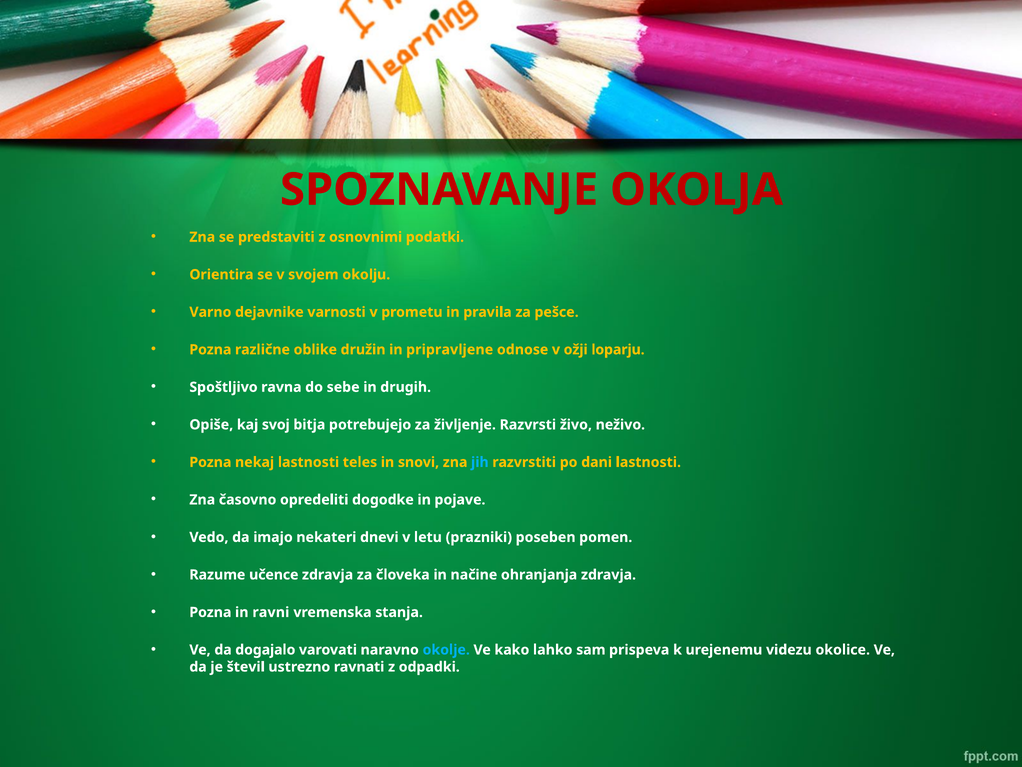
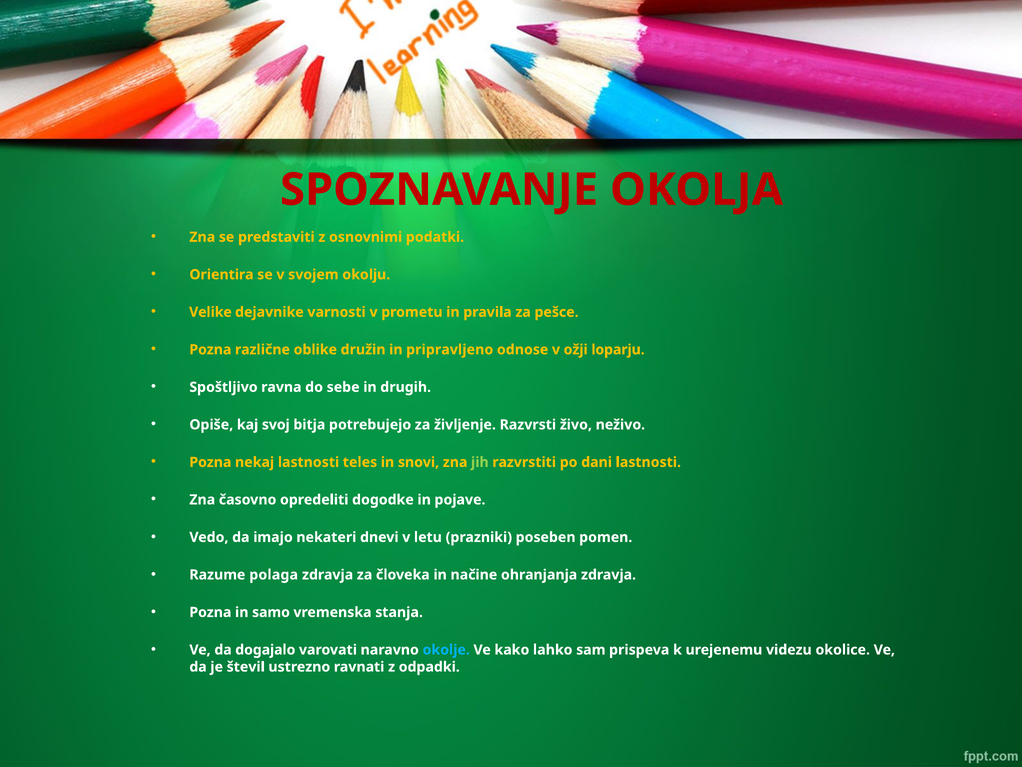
Varno: Varno -> Velike
pripravljene: pripravljene -> pripravljeno
jih colour: light blue -> light green
učence: učence -> polaga
ravni: ravni -> samo
